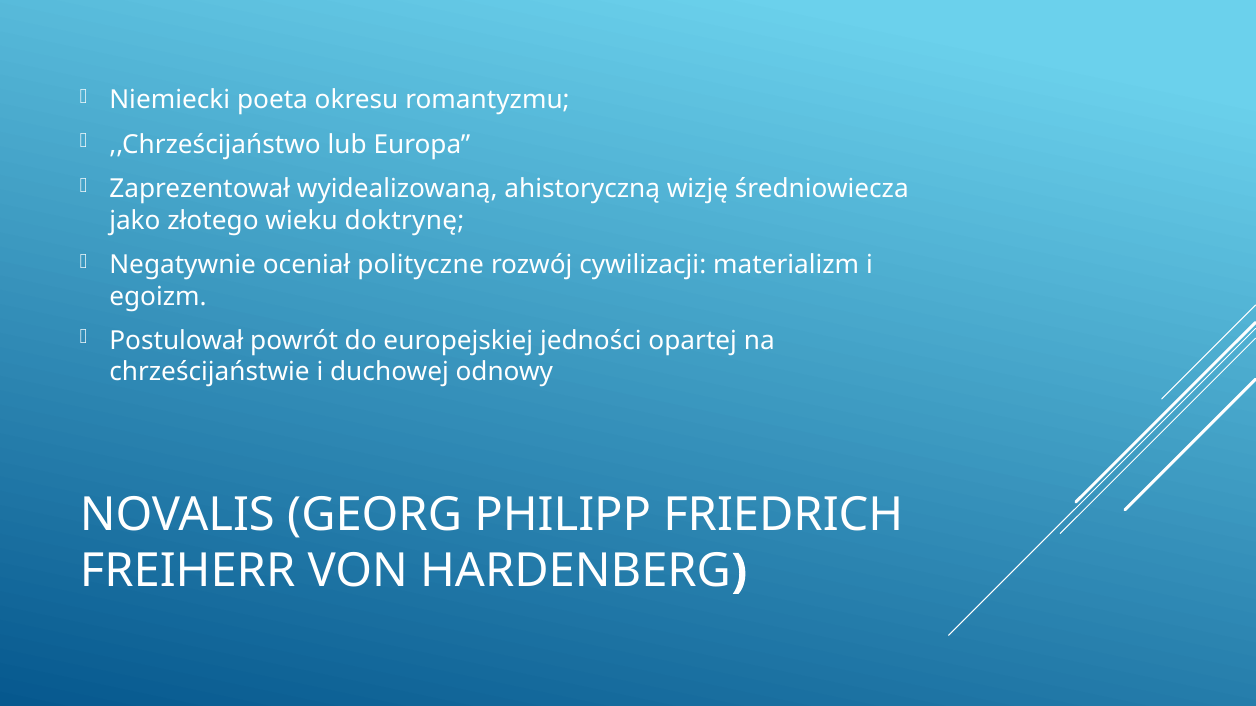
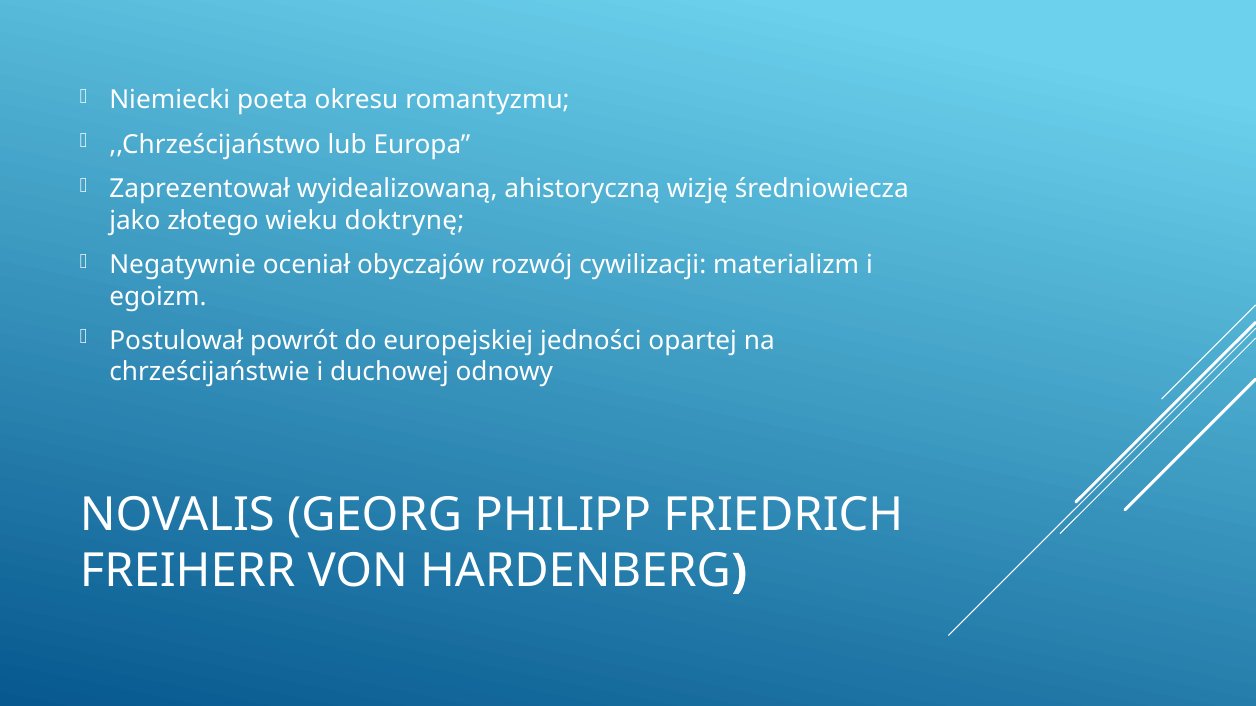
polityczne: polityczne -> obyczajów
